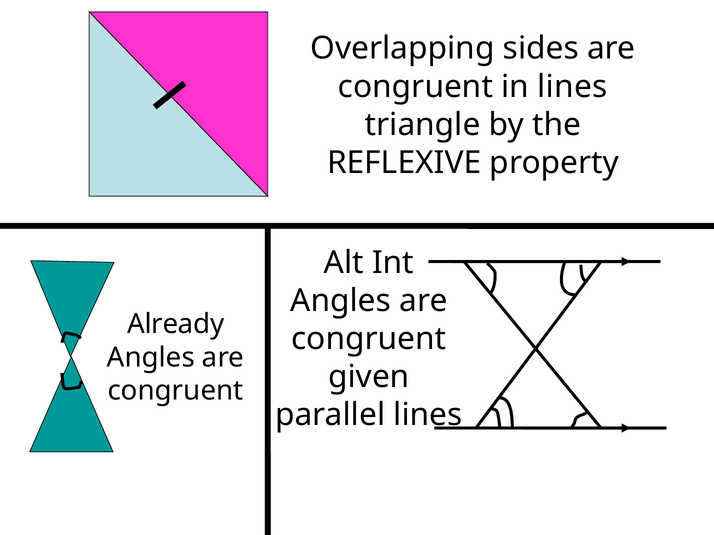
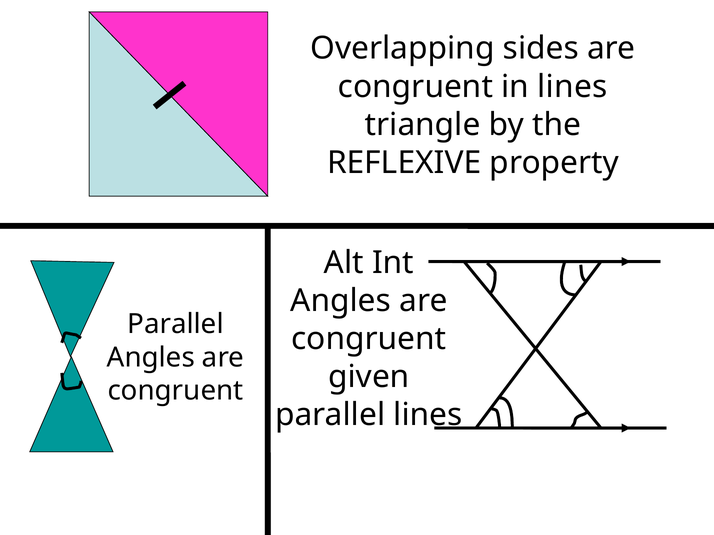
Already at (176, 325): Already -> Parallel
